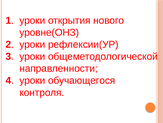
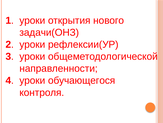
уровне(ОНЗ: уровне(ОНЗ -> задачи(ОНЗ
